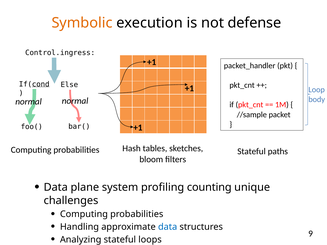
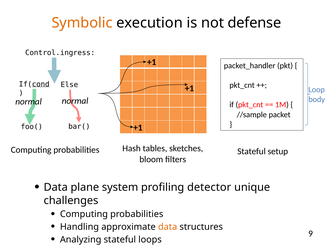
paths: paths -> setup
counting: counting -> detector
data at (168, 227) colour: blue -> orange
